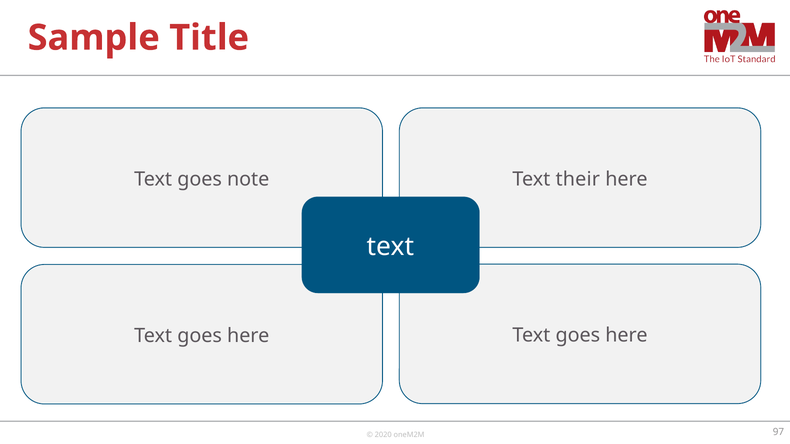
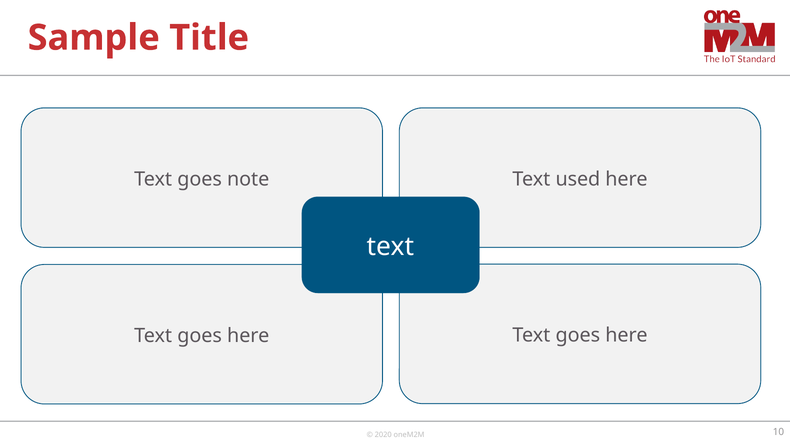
their: their -> used
97: 97 -> 10
